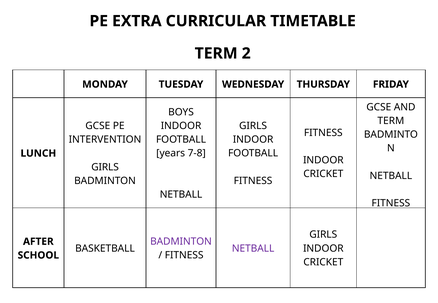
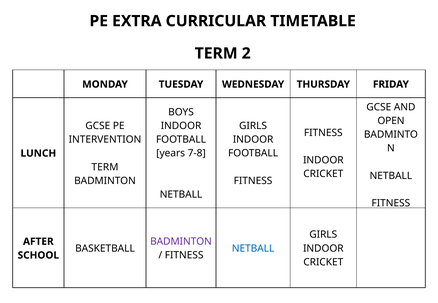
TERM at (391, 121): TERM -> OPEN
GIRLS at (105, 167): GIRLS -> TERM
NETBALL at (253, 249) colour: purple -> blue
